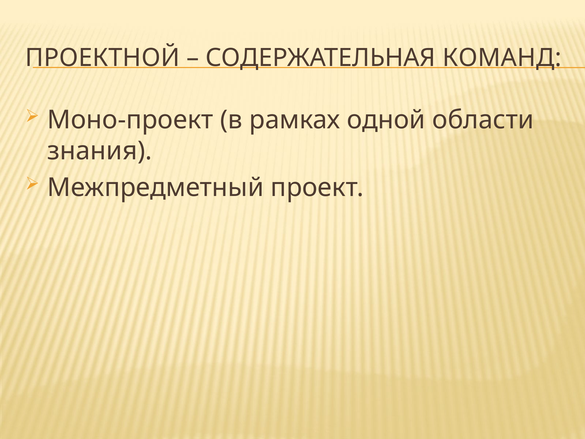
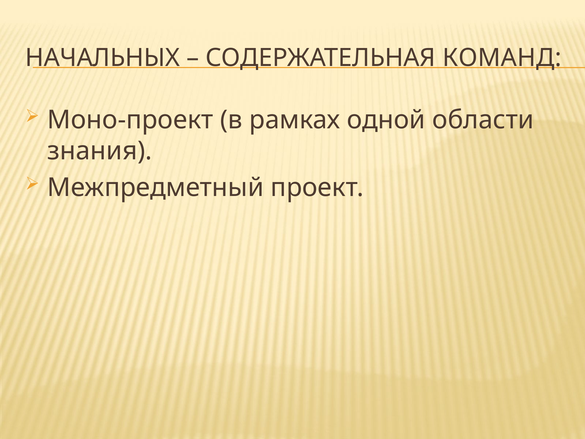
ПРОЕКТНОЙ: ПРОЕКТНОЙ -> НАЧАЛЬНЫХ
